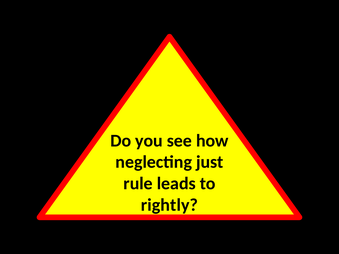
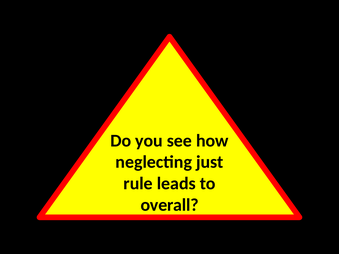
rightly: rightly -> overall
